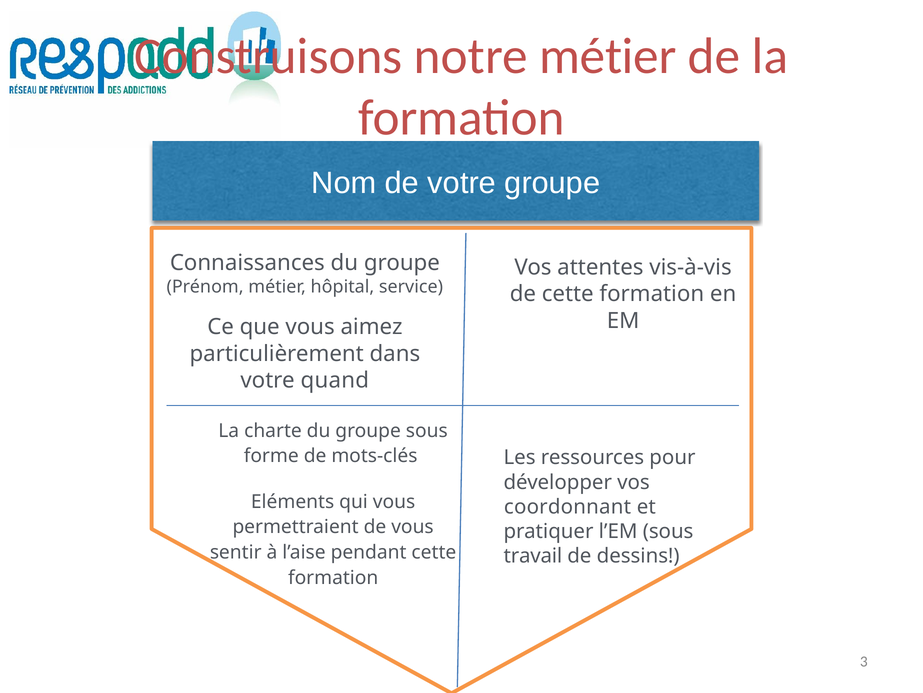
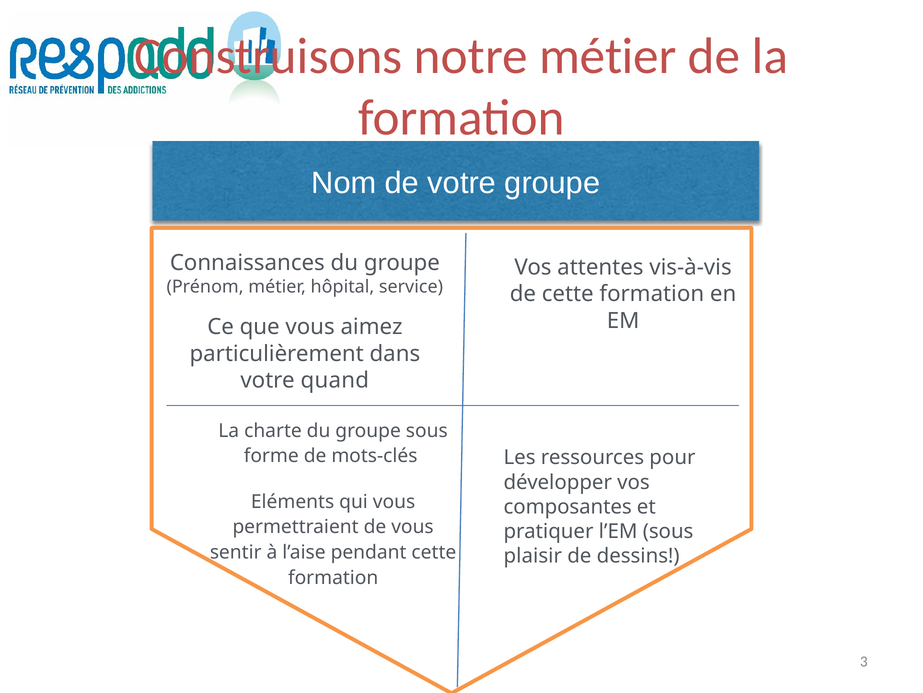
coordonnant: coordonnant -> composantes
travail: travail -> plaisir
